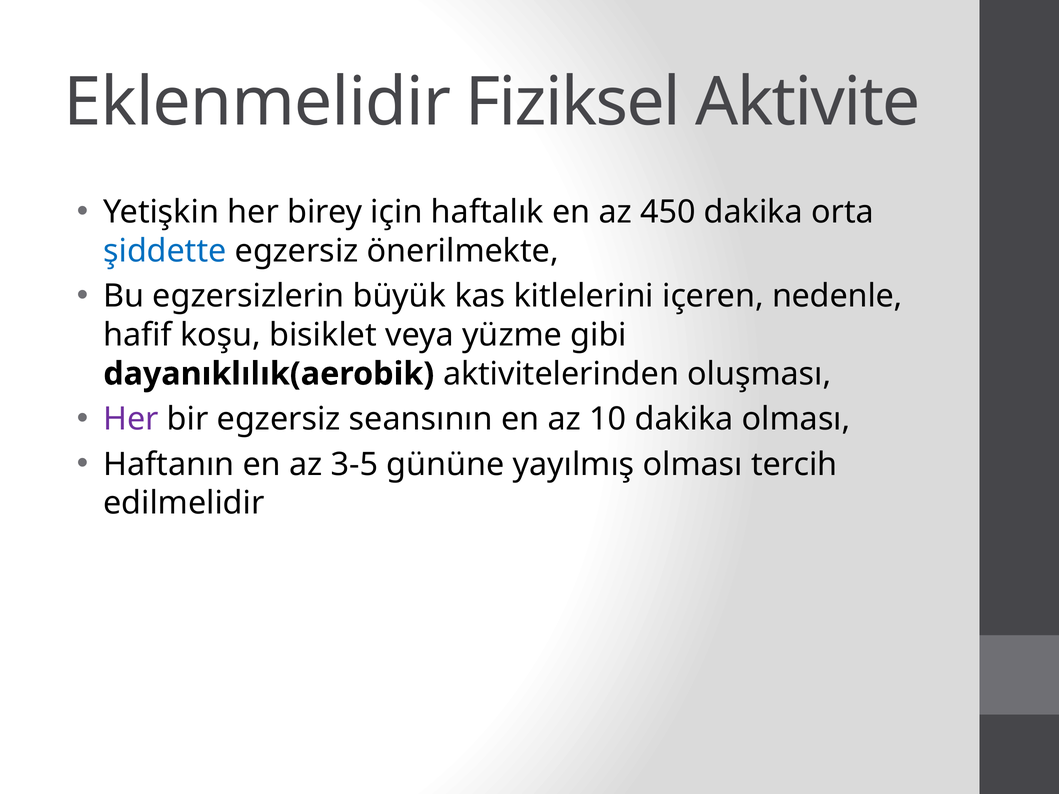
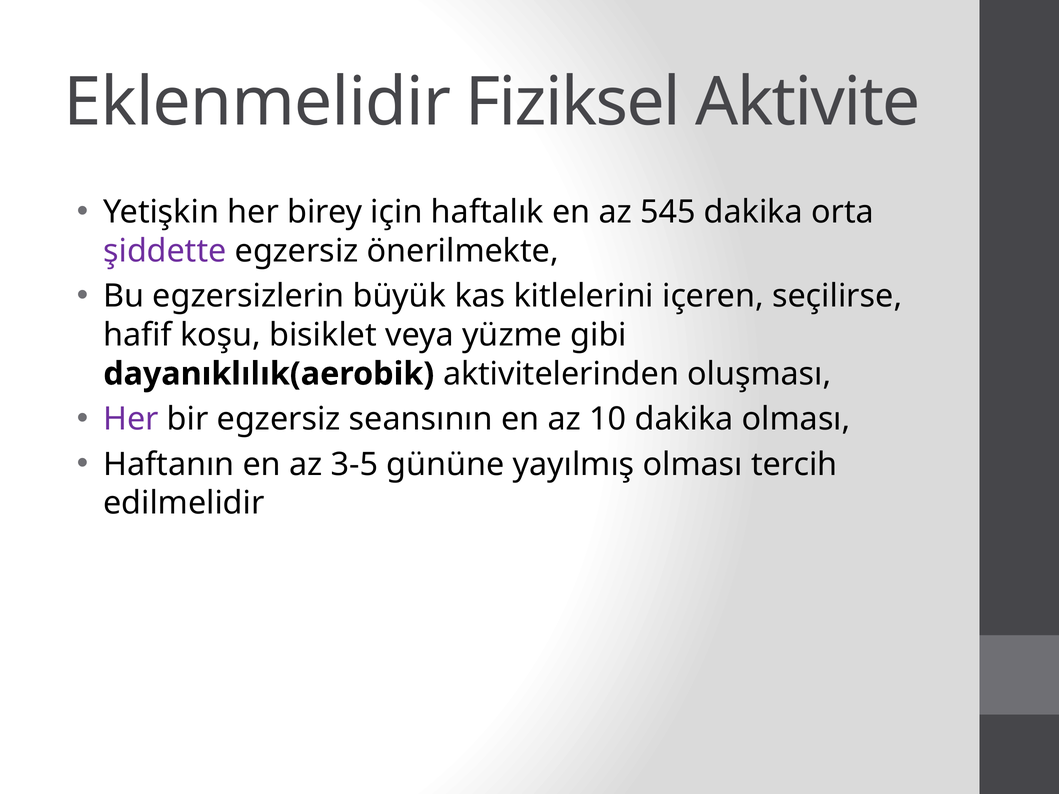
450: 450 -> 545
şiddette colour: blue -> purple
nedenle: nedenle -> seçilirse
